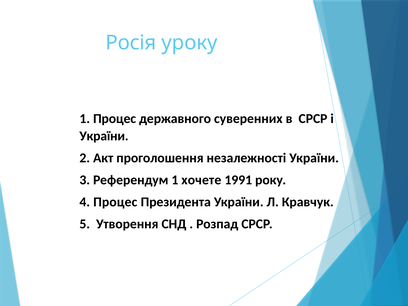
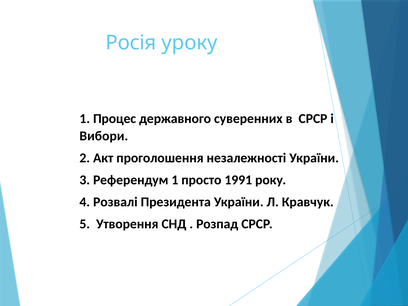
України at (104, 136): України -> Вибори
хочете: хочете -> просто
4 Процес: Процес -> Розвалі
